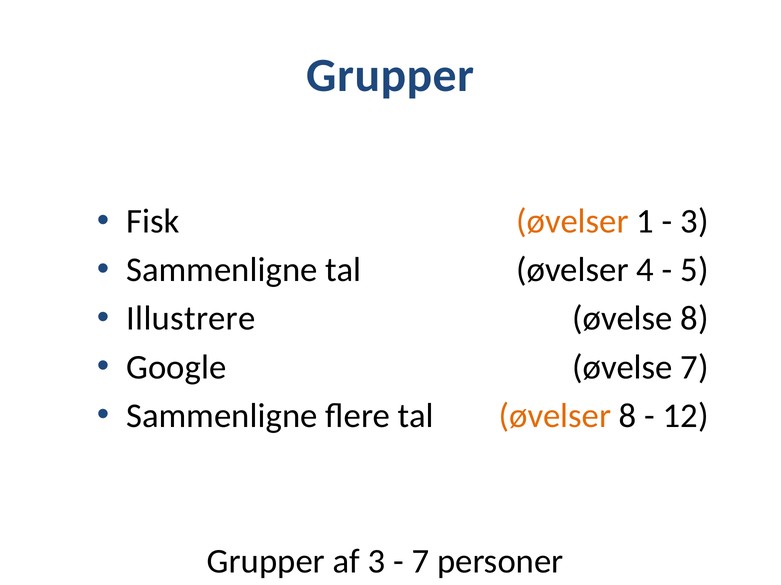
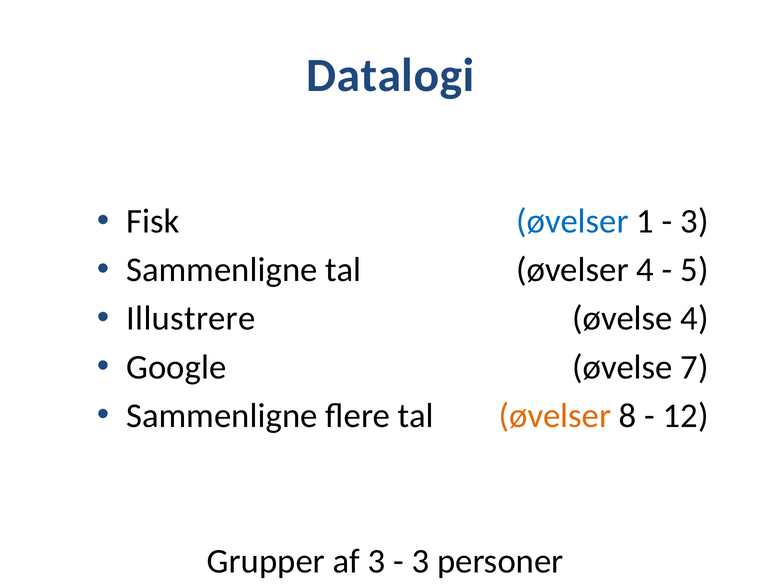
Grupper at (390, 76): Grupper -> Datalogi
øvelser at (573, 222) colour: orange -> blue
øvelse 8: 8 -> 4
7 at (420, 562): 7 -> 3
